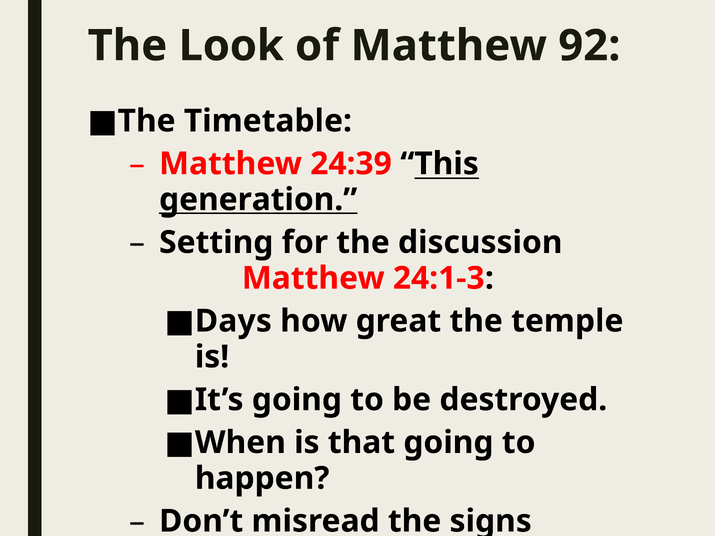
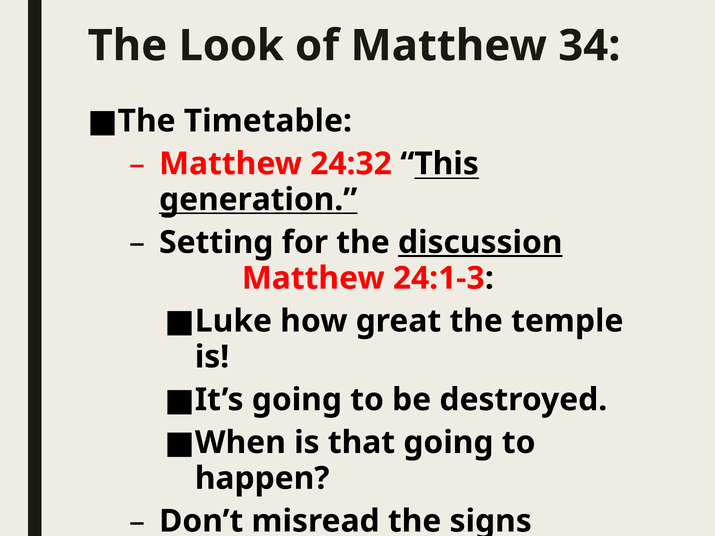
92: 92 -> 34
24:39: 24:39 -> 24:32
discussion underline: none -> present
Days: Days -> Luke
